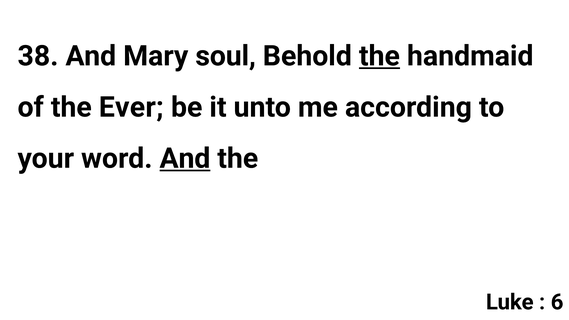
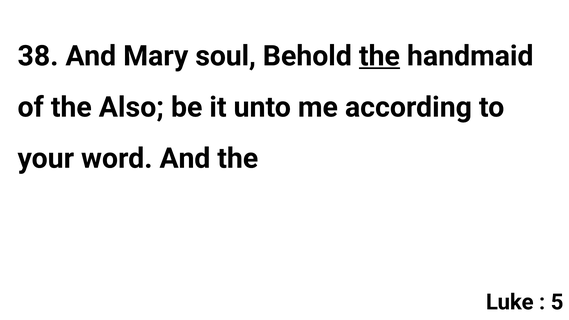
Ever: Ever -> Also
And at (185, 158) underline: present -> none
6: 6 -> 5
